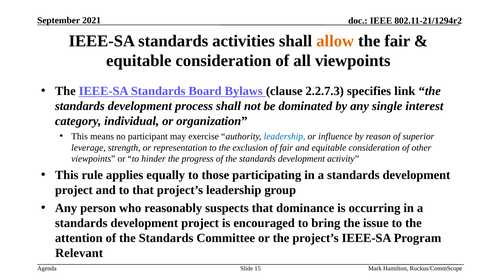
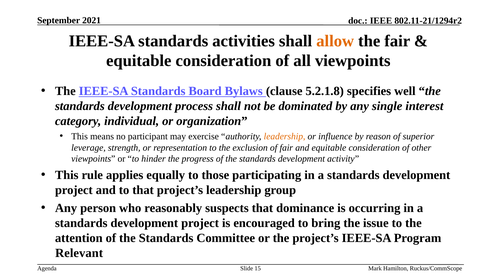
2.2.7.3: 2.2.7.3 -> 5.2.1.8
link: link -> well
leadership at (285, 136) colour: blue -> orange
